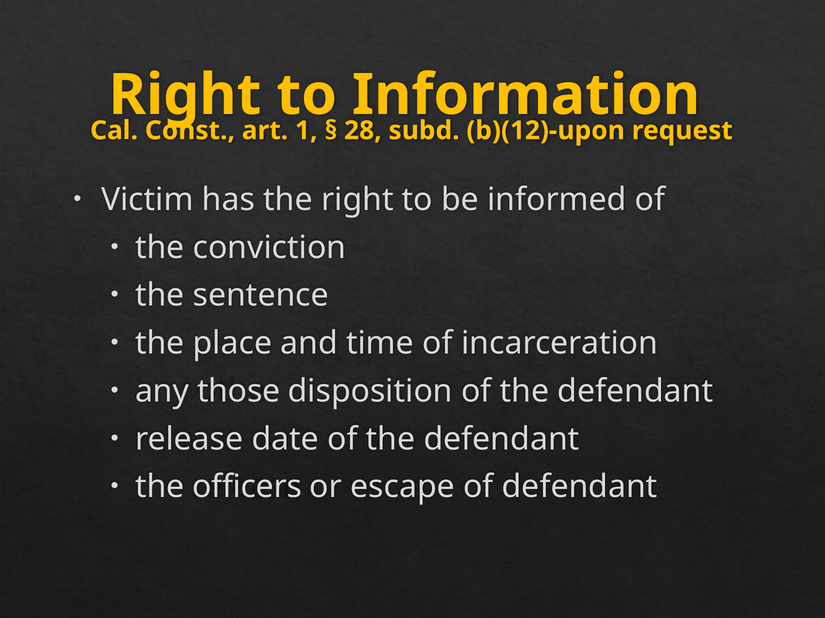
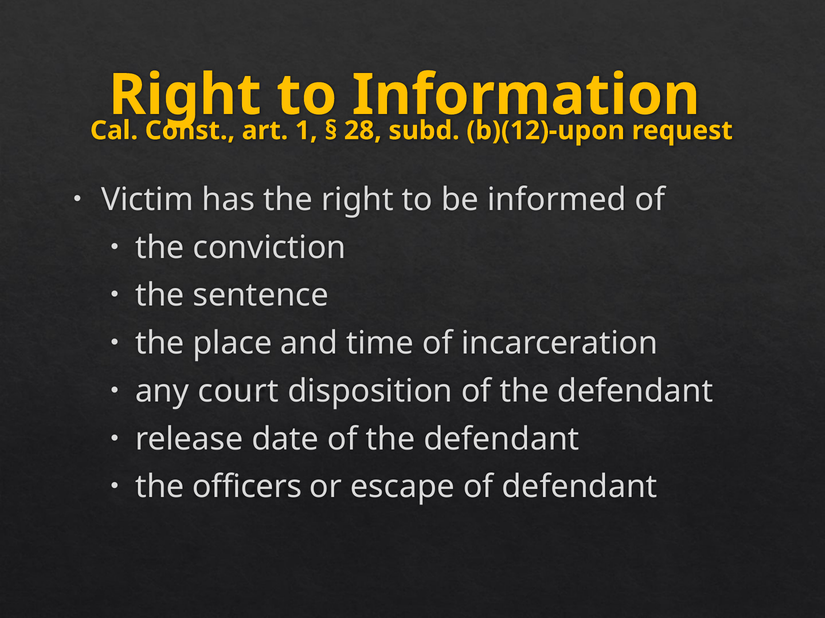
those: those -> court
